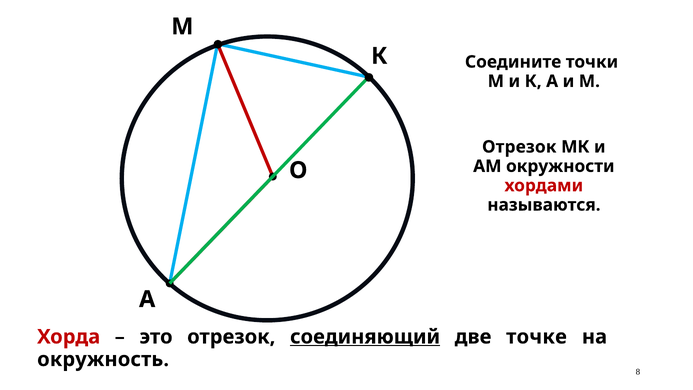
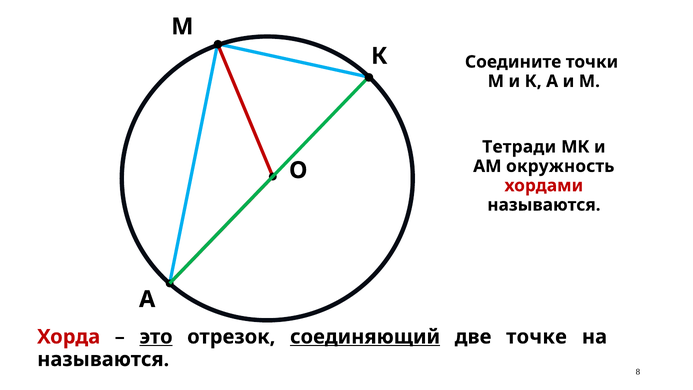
Отрезок at (519, 147): Отрезок -> Тетради
окружности: окружности -> окружность
это underline: none -> present
окружность at (103, 359): окружность -> называются
